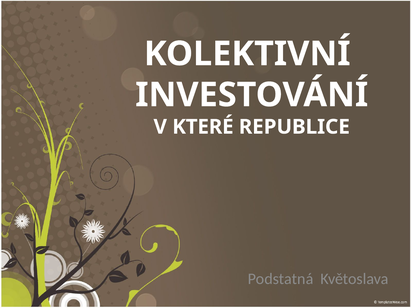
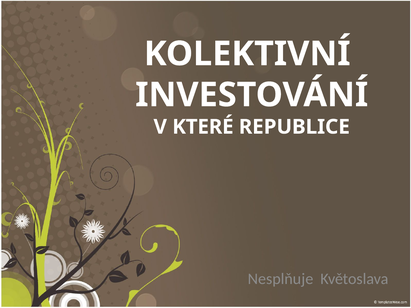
Podstatná: Podstatná -> Nesplňuje
